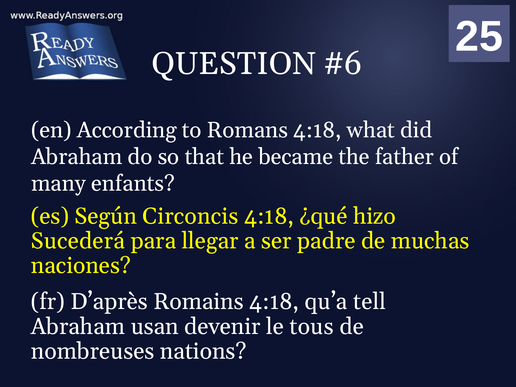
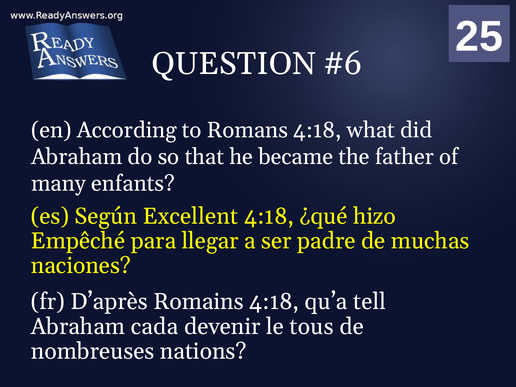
Circoncis: Circoncis -> Excellent
Sucederá: Sucederá -> Empêché
usan: usan -> cada
